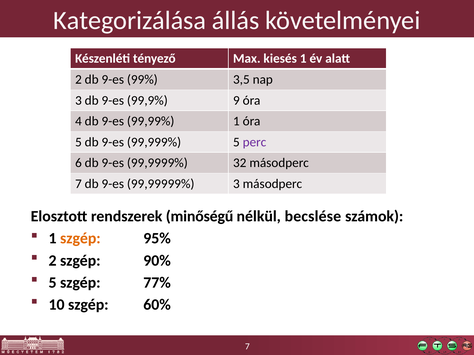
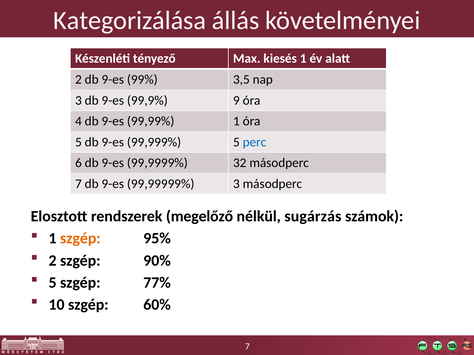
perc colour: purple -> blue
minőségű: minőségű -> megelőző
becslése: becslése -> sugárzás
